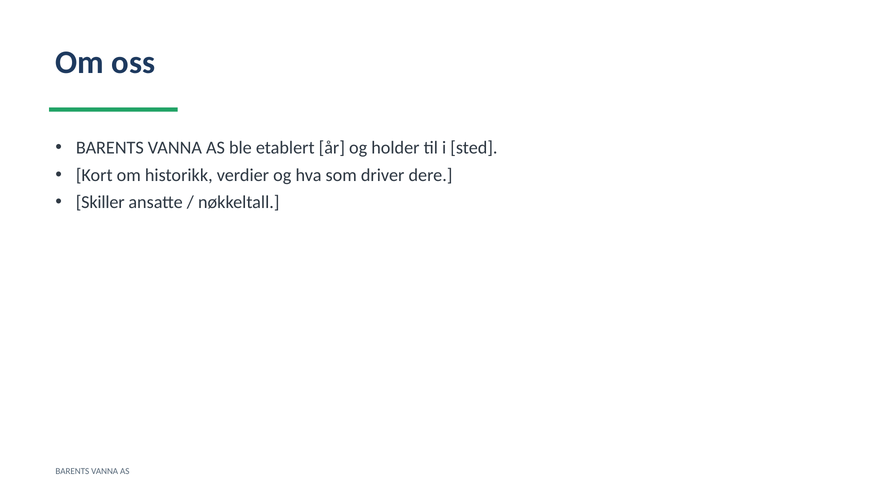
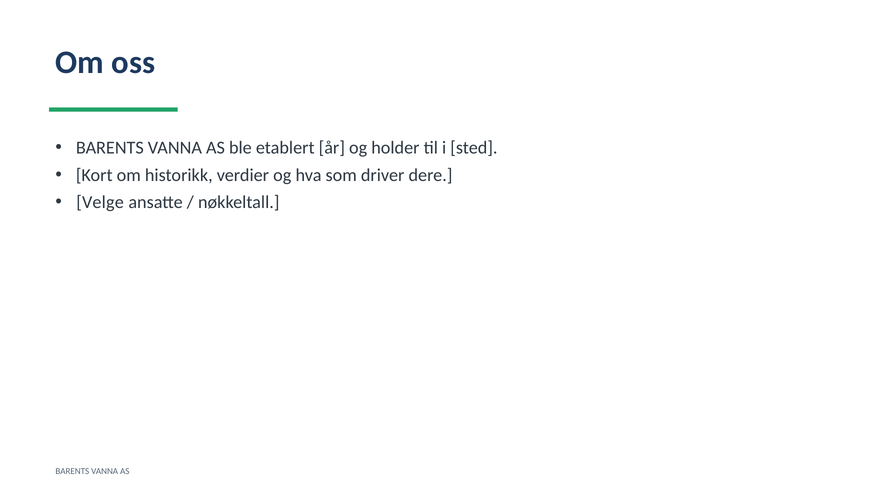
Skiller: Skiller -> Velge
